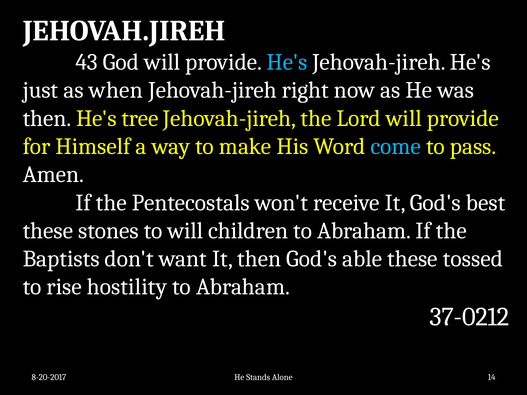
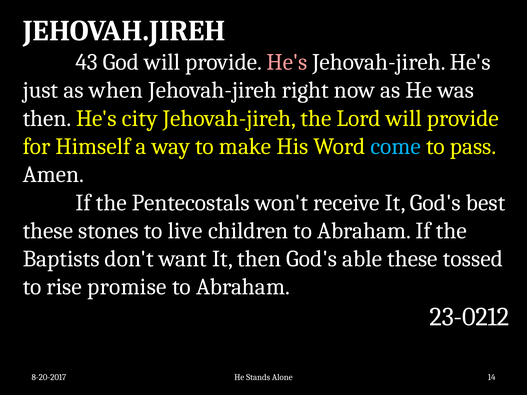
He's at (287, 62) colour: light blue -> pink
tree: tree -> city
to will: will -> live
hostility: hostility -> promise
37-0212: 37-0212 -> 23-0212
